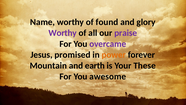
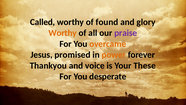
Name: Name -> Called
Worthy at (63, 33) colour: purple -> orange
overcame colour: purple -> orange
Mountain: Mountain -> Thankyou
earth: earth -> voice
awesome: awesome -> desperate
